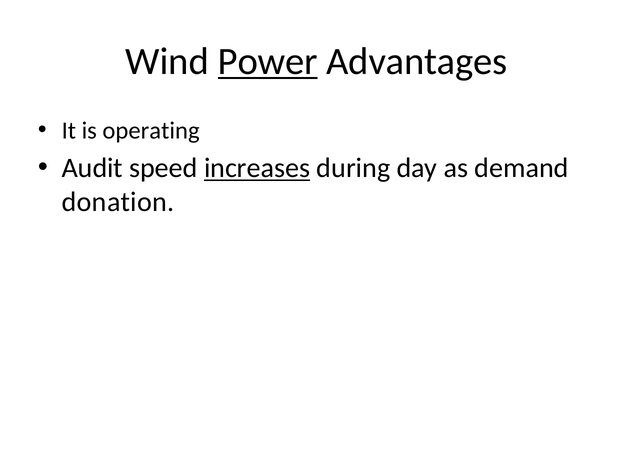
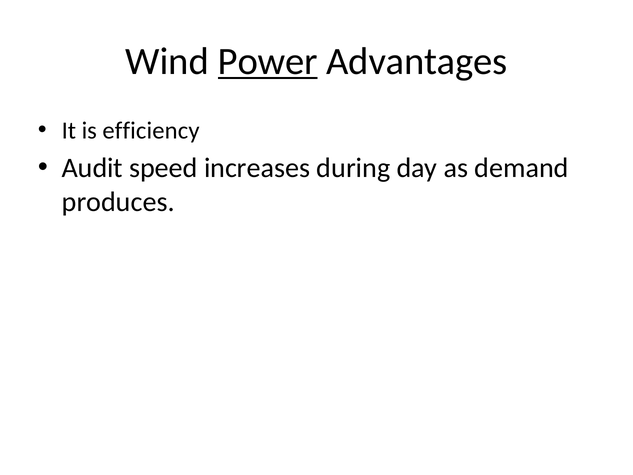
operating: operating -> efficiency
increases underline: present -> none
donation: donation -> produces
